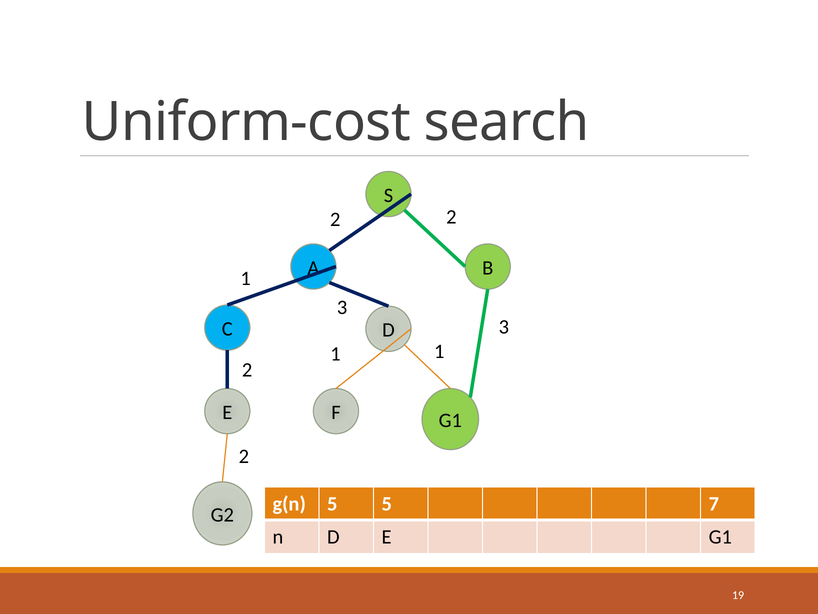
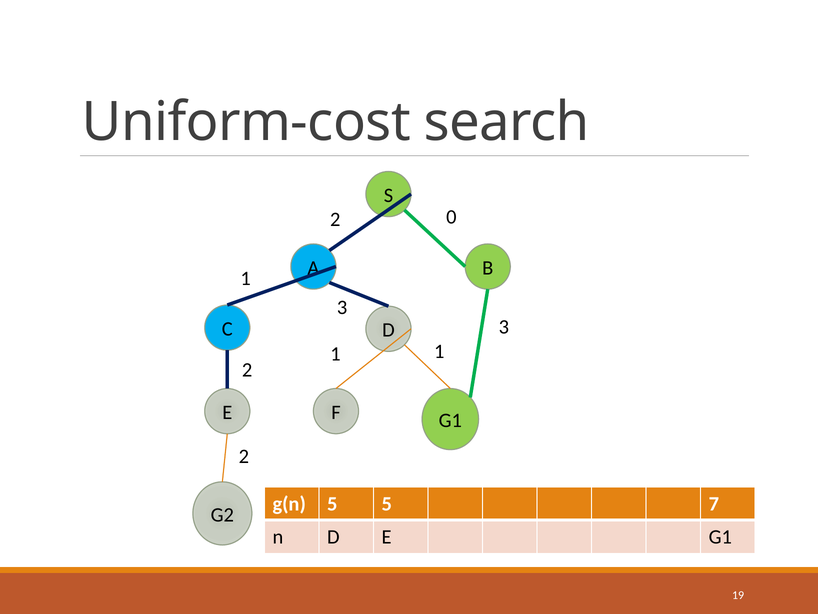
2 at (451, 217): 2 -> 0
